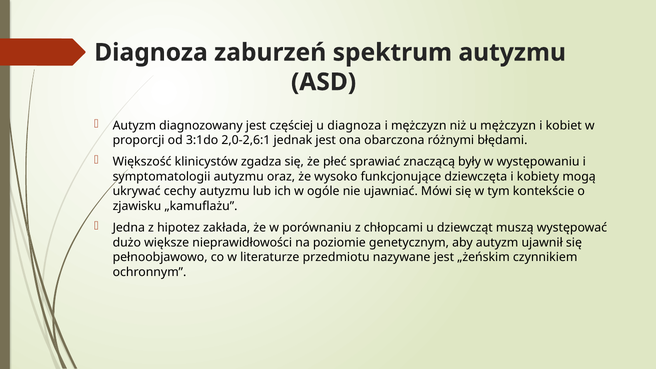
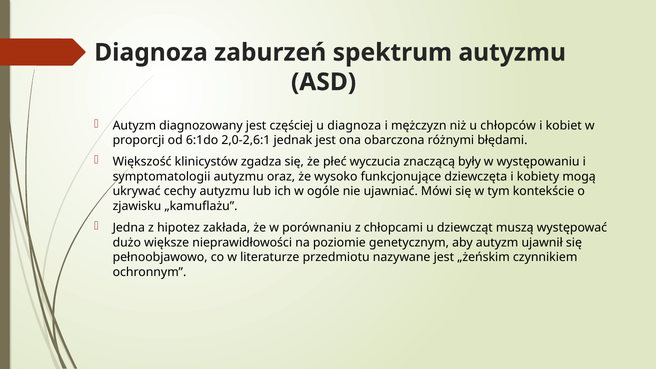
u mężczyzn: mężczyzn -> chłopców
3:1do: 3:1do -> 6:1do
sprawiać: sprawiać -> wyczucia
